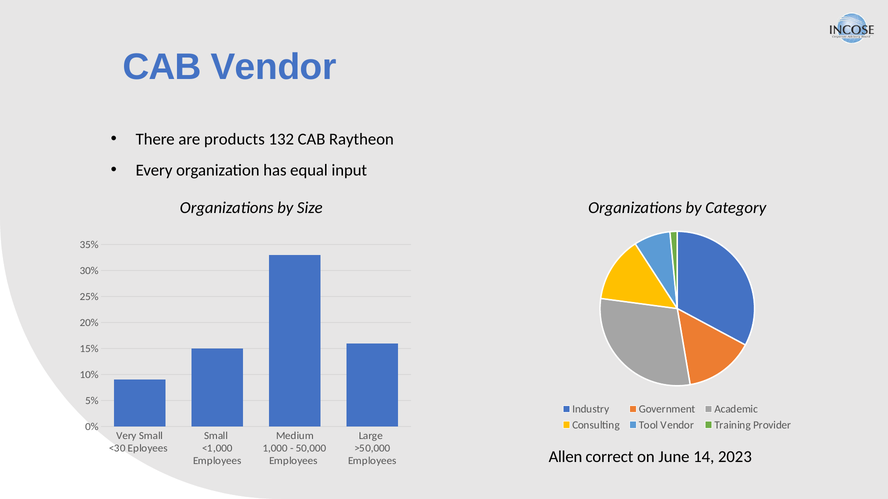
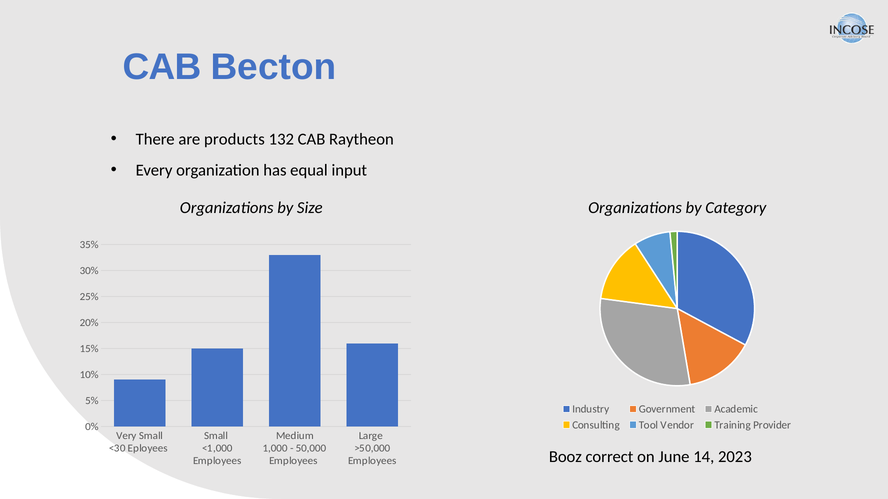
CAB Vendor: Vendor -> Becton
Allen: Allen -> Booz
